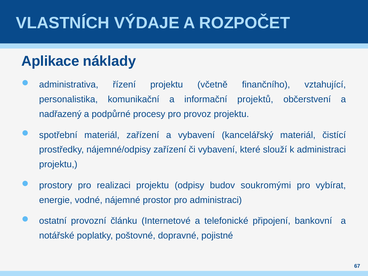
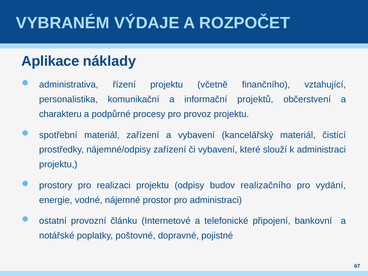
VLASTNÍCH: VLASTNÍCH -> VYBRANÉM
nadřazený: nadřazený -> charakteru
soukromými: soukromými -> realizačního
vybírat: vybírat -> vydání
